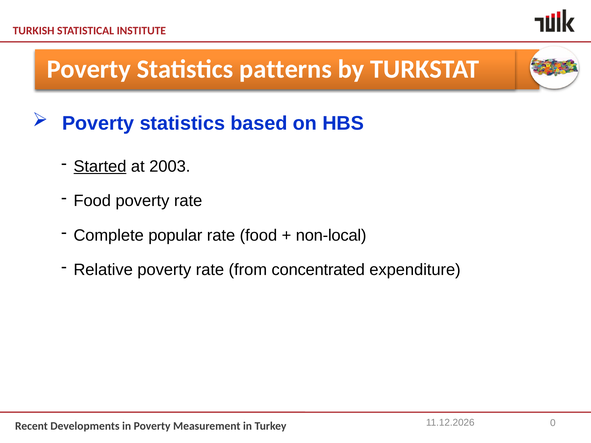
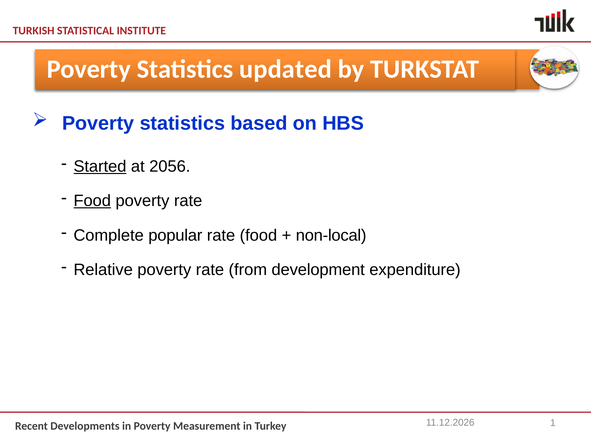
patterns: patterns -> updated
2003: 2003 -> 2056
Food at (92, 201) underline: none -> present
concentrated: concentrated -> development
0: 0 -> 1
